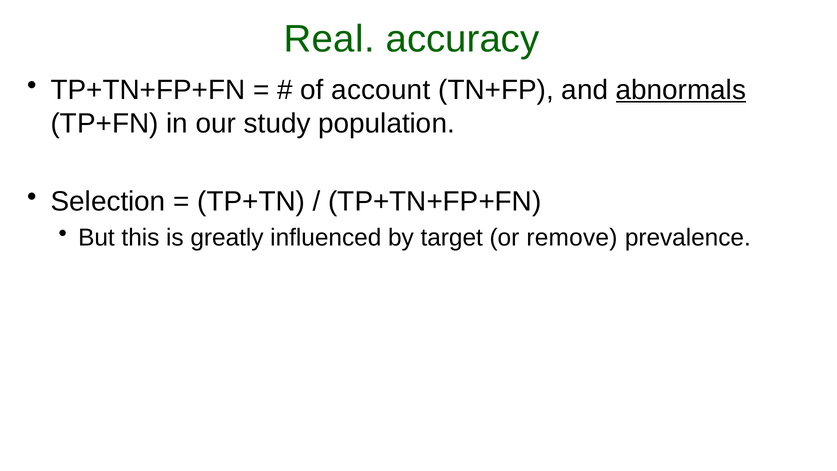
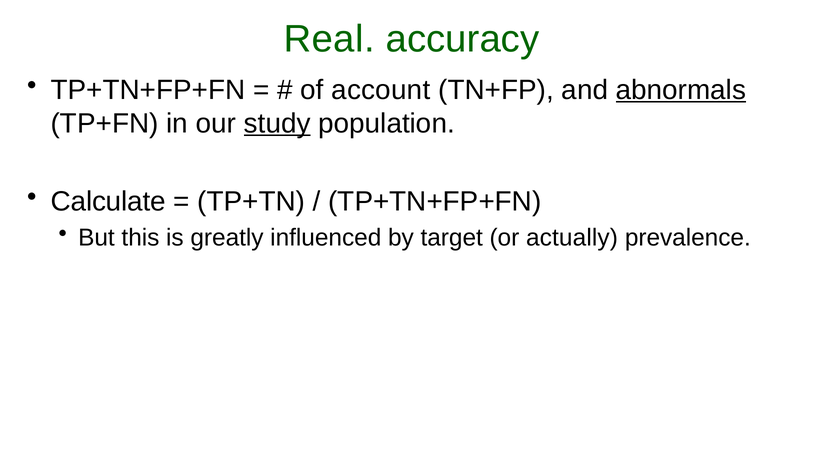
study underline: none -> present
Selection: Selection -> Calculate
remove: remove -> actually
